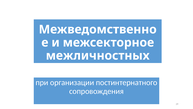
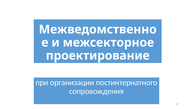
межличностных: межличностных -> проектирование
